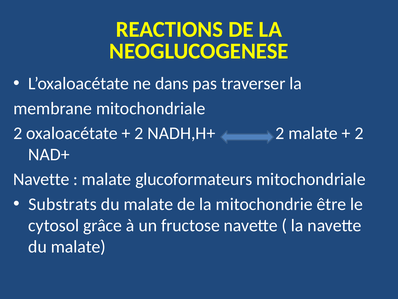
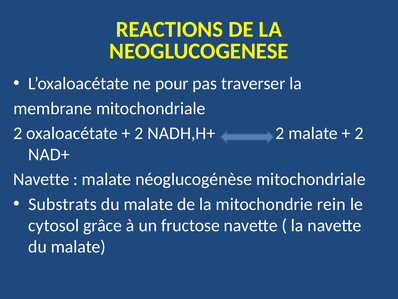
dans: dans -> pour
glucoformateurs: glucoformateurs -> néoglucogénèse
être: être -> rein
